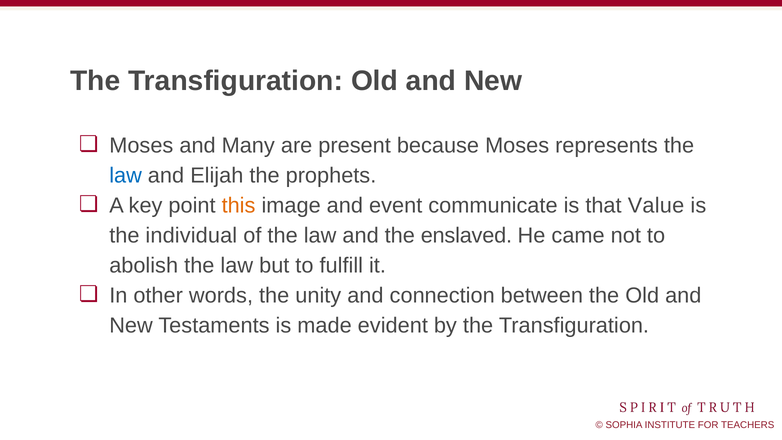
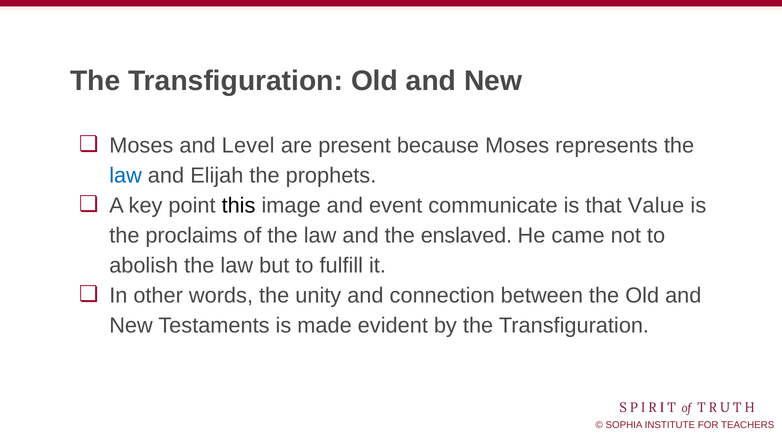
Many: Many -> Level
this colour: orange -> black
individual: individual -> proclaims
